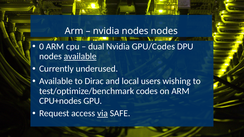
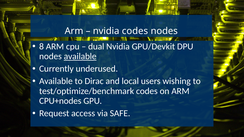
nvidia nodes: nodes -> codes
0: 0 -> 8
GPU/Codes: GPU/Codes -> GPU/Devkit
via underline: present -> none
